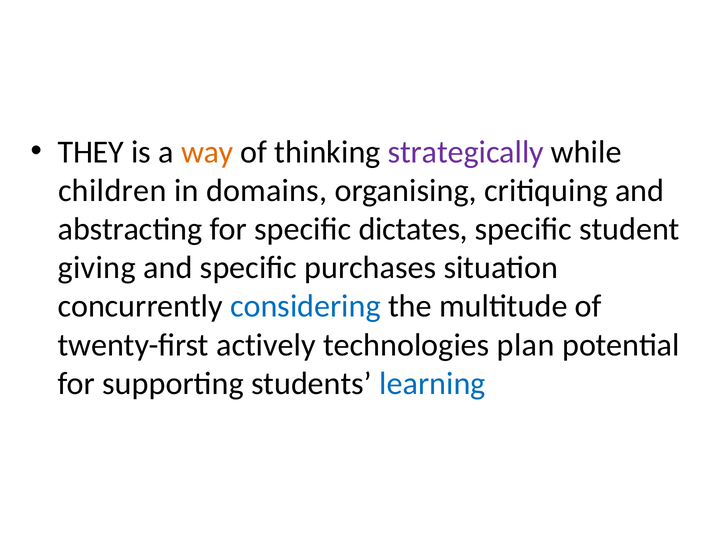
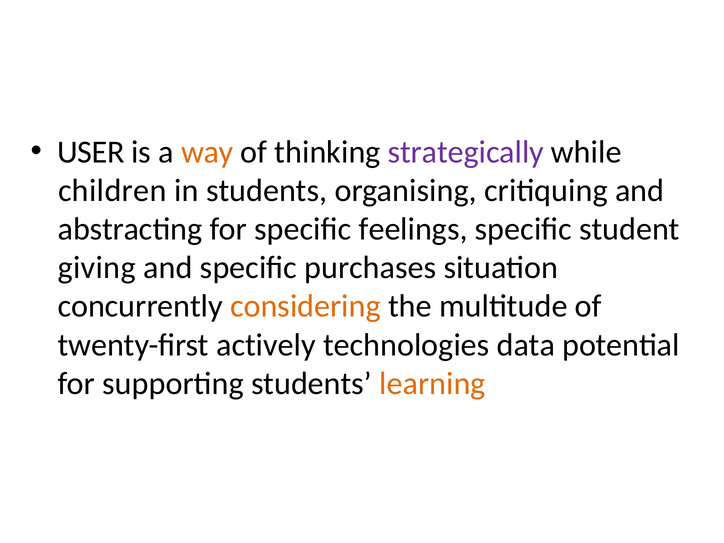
THEY: THEY -> USER
in domains: domains -> students
dictates: dictates -> feelings
considering colour: blue -> orange
plan: plan -> data
learning colour: blue -> orange
